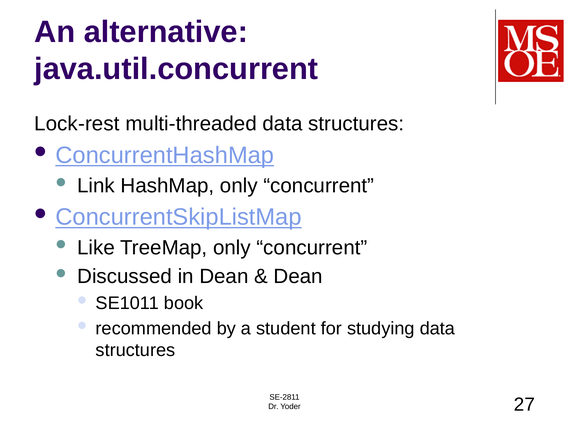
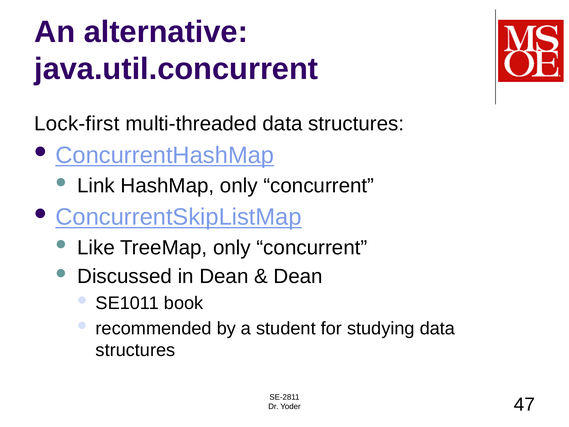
Lock-rest: Lock-rest -> Lock-first
27: 27 -> 47
